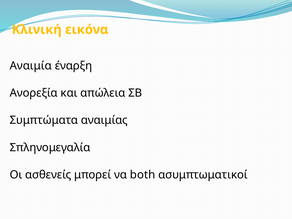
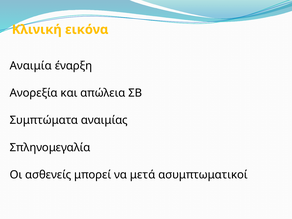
both: both -> μετά
